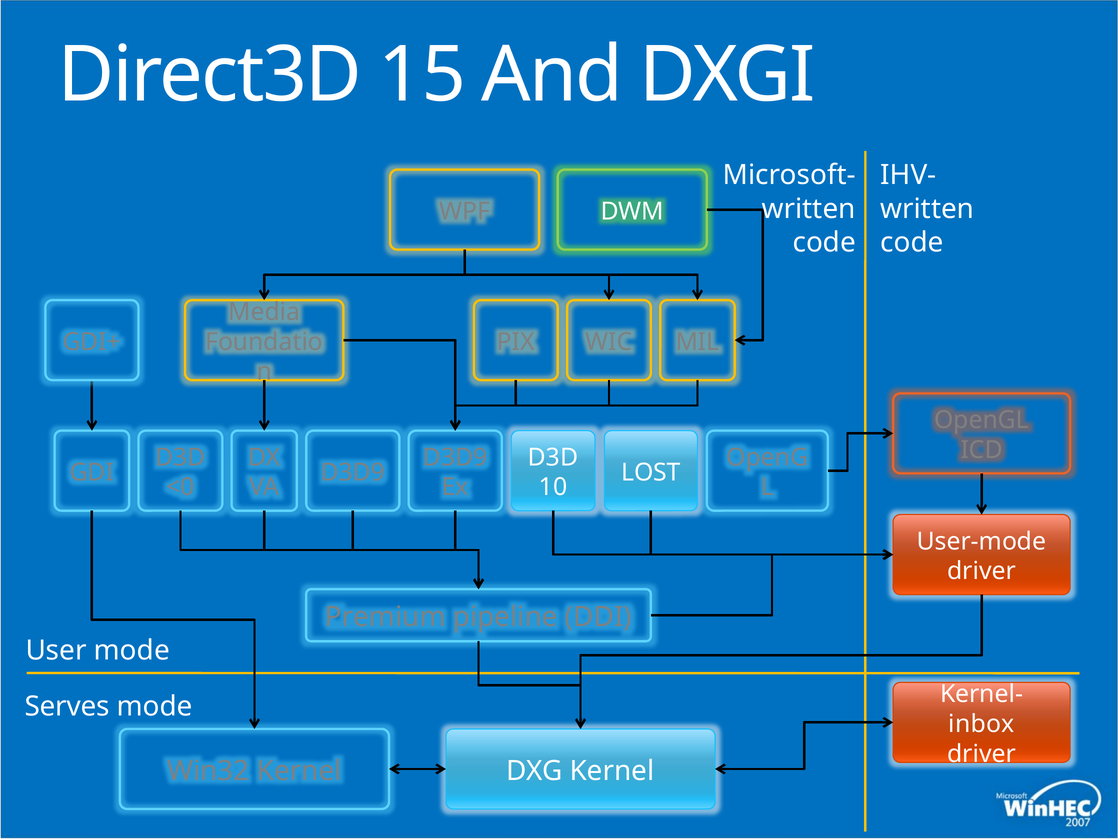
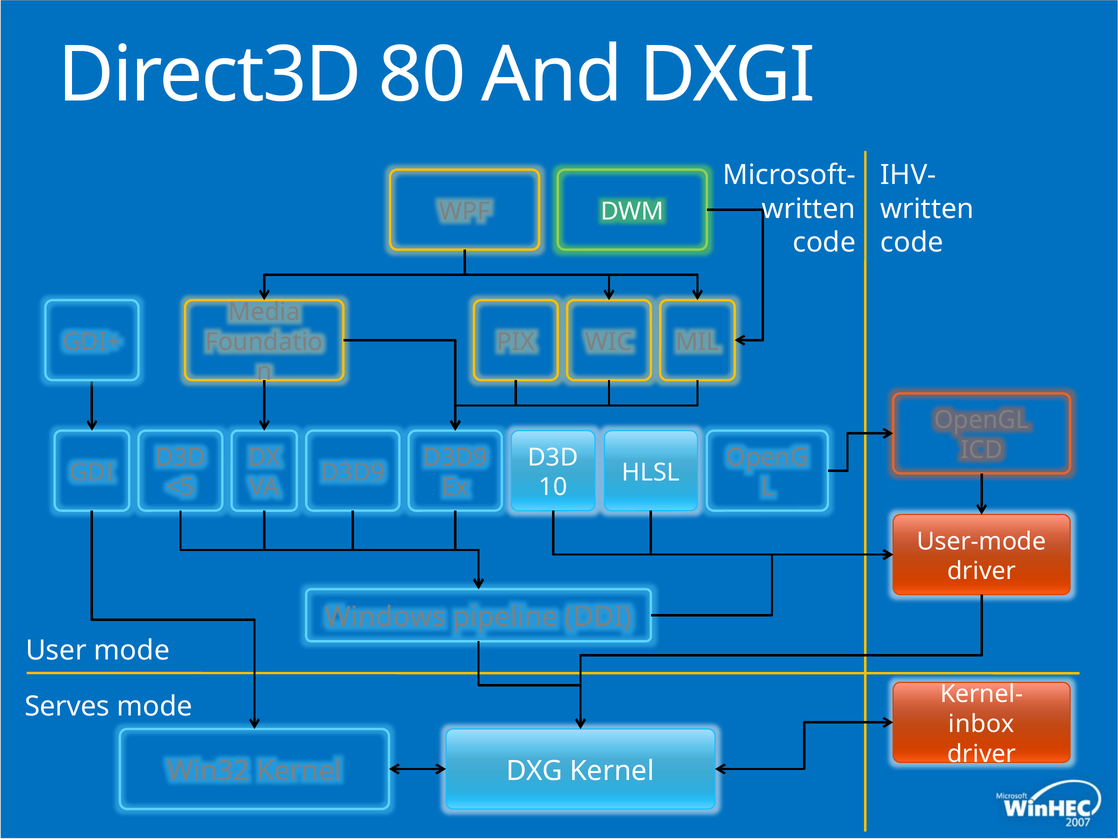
15: 15 -> 80
LOST: LOST -> HLSL
<0: <0 -> <5
Premium: Premium -> Windows
